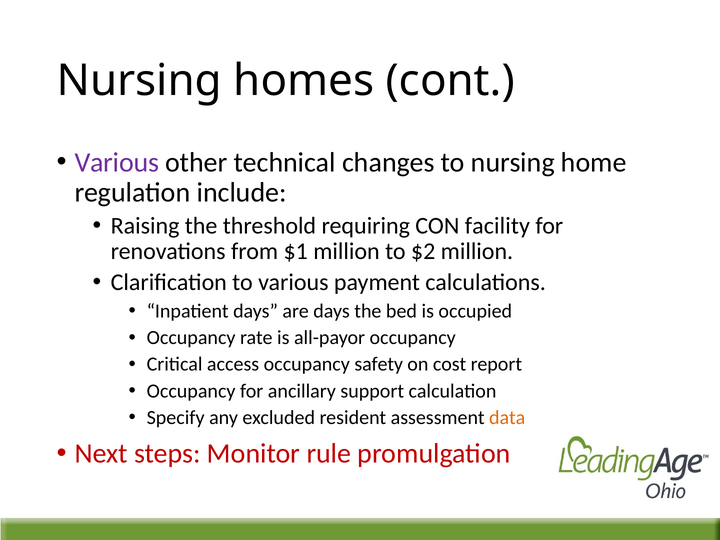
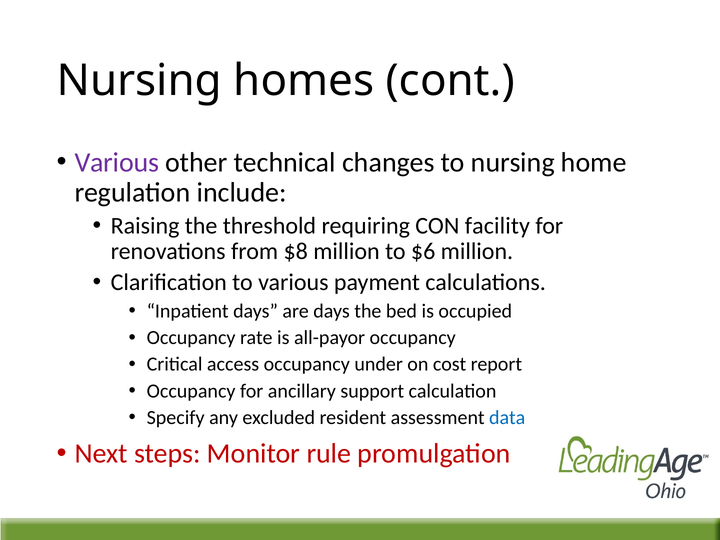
$1: $1 -> $8
$2: $2 -> $6
safety: safety -> under
data colour: orange -> blue
